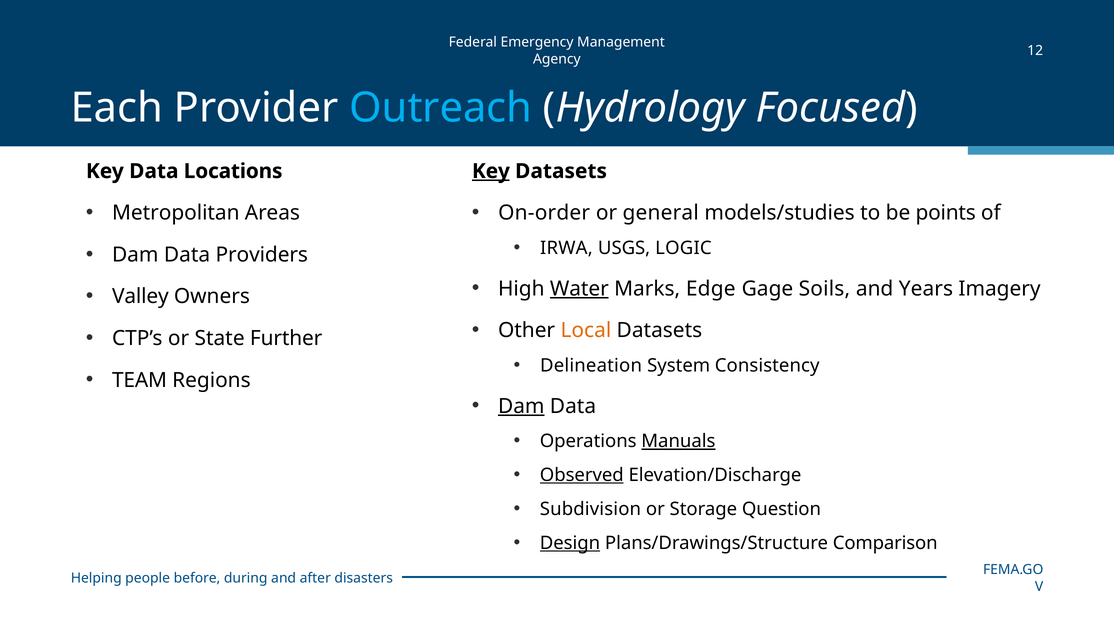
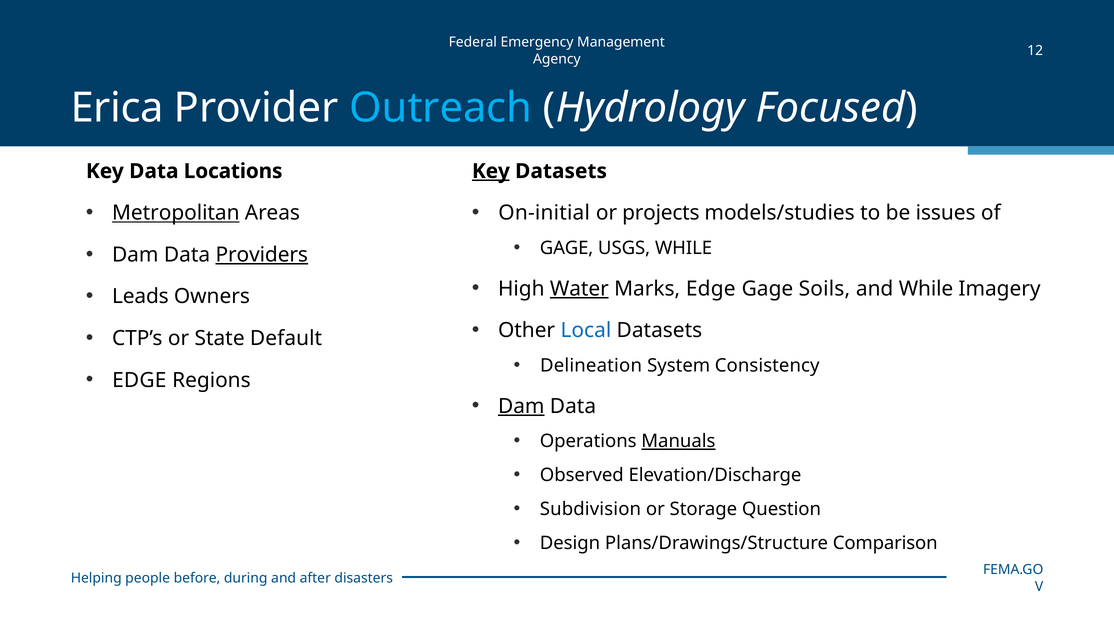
Each: Each -> Erica
Metropolitan underline: none -> present
On-order: On-order -> On-initial
general: general -> projects
points: points -> issues
IRWA at (566, 248): IRWA -> GAGE
USGS LOGIC: LOGIC -> WHILE
Providers underline: none -> present
and Years: Years -> While
Valley: Valley -> Leads
Local colour: orange -> blue
Further: Further -> Default
TEAM at (140, 380): TEAM -> EDGE
Observed underline: present -> none
Design underline: present -> none
